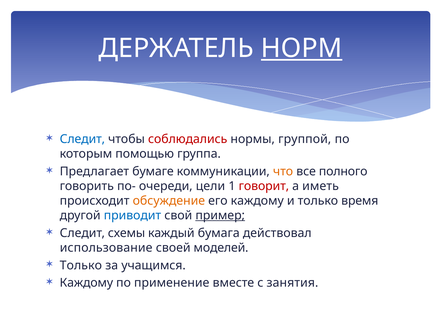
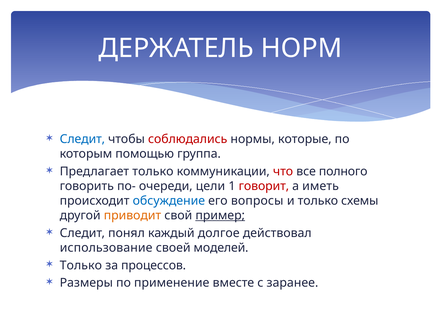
НОРМ underline: present -> none
группой: группой -> которые
Предлагает бумаге: бумаге -> только
что colour: orange -> red
обсуждение colour: orange -> blue
его каждому: каждому -> вопросы
время: время -> схемы
приводит colour: blue -> orange
схемы: схемы -> понял
бумага: бумага -> долгое
учащимся: учащимся -> процессов
Каждому at (86, 284): Каждому -> Размеры
занятия: занятия -> заранее
